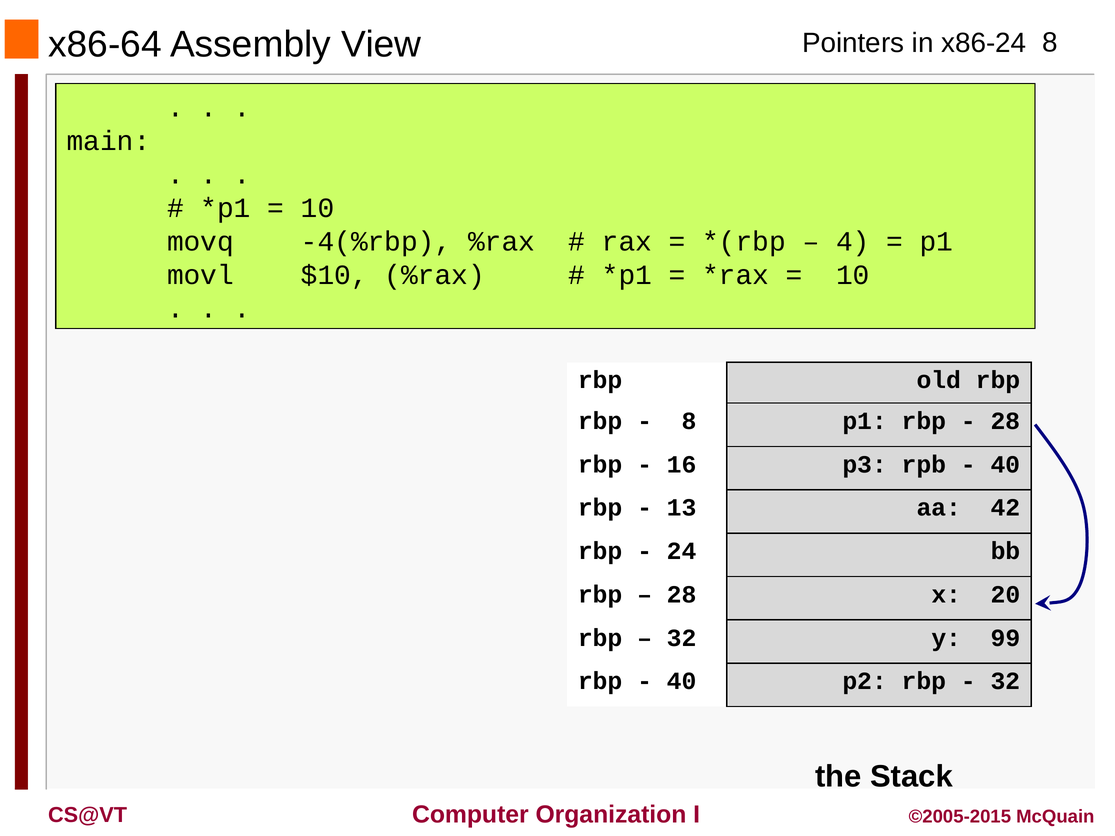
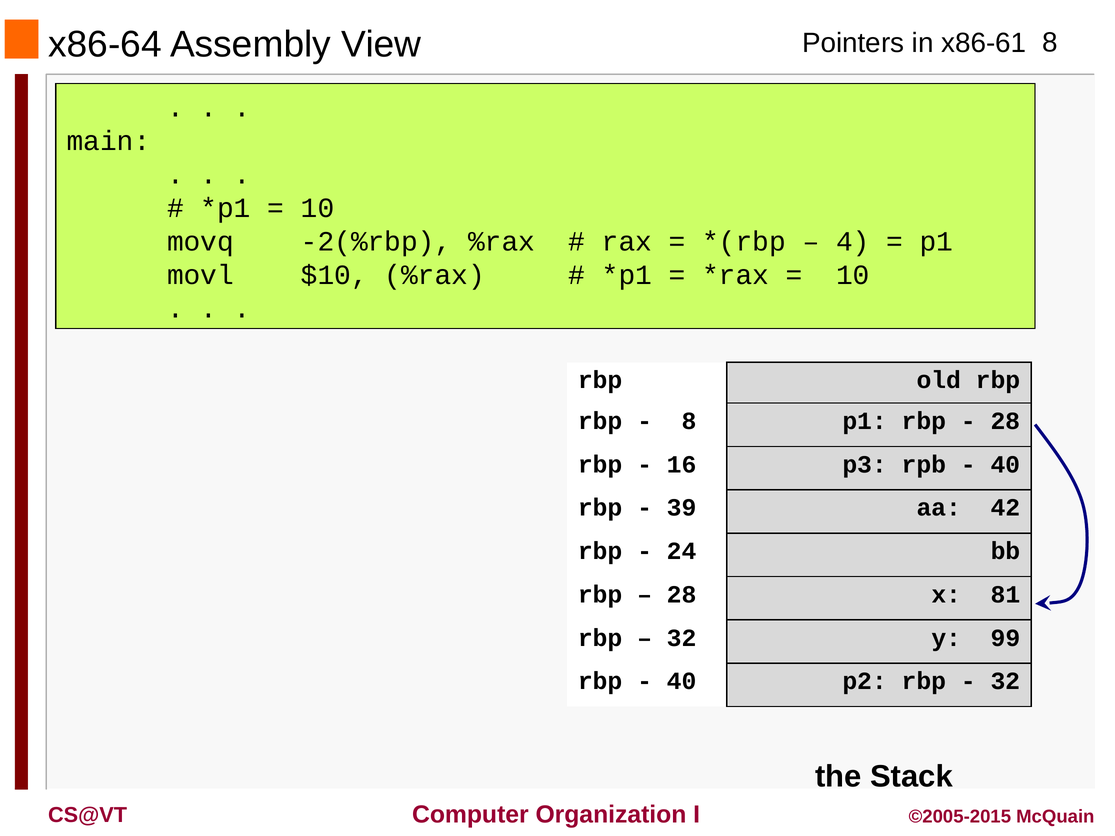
x86-24: x86-24 -> x86-61
-4(%rbp: -4(%rbp -> -2(%rbp
13: 13 -> 39
20: 20 -> 81
